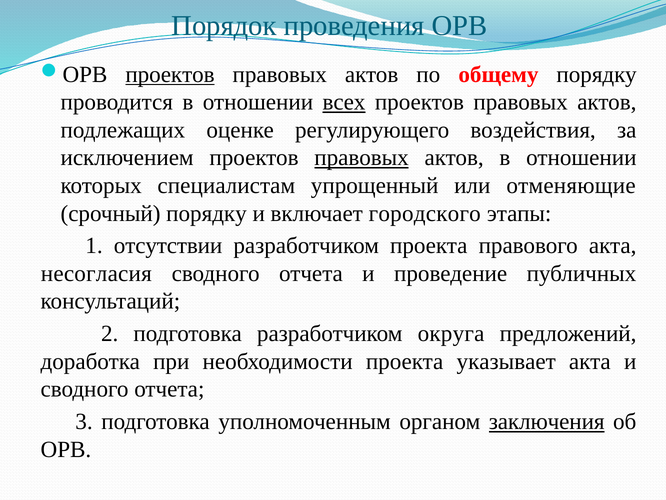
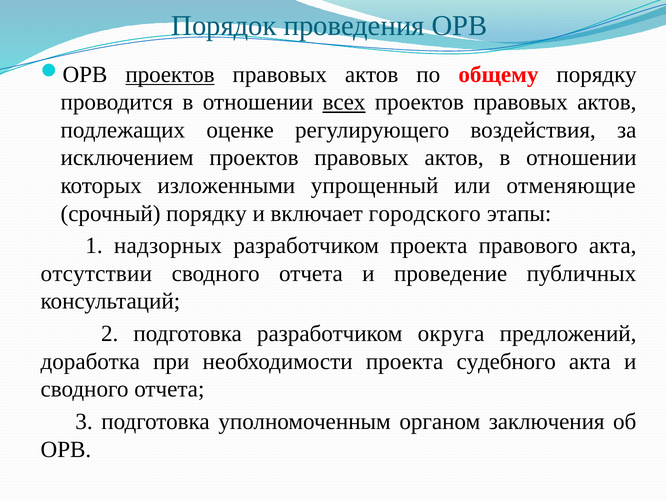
правовых at (362, 158) underline: present -> none
специалистам: специалистам -> изложенными
отсутствии: отсутствии -> надзорных
несогласия: несогласия -> отсутствии
указывает: указывает -> судебного
заключения underline: present -> none
